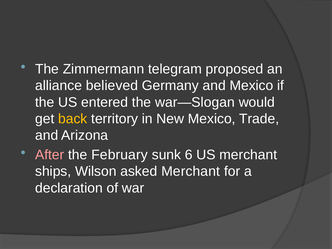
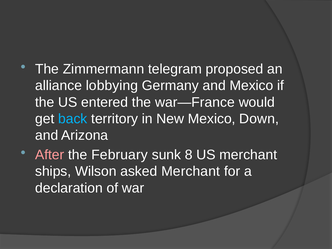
believed: believed -> lobbying
war—Slogan: war—Slogan -> war—France
back colour: yellow -> light blue
Trade: Trade -> Down
6: 6 -> 8
